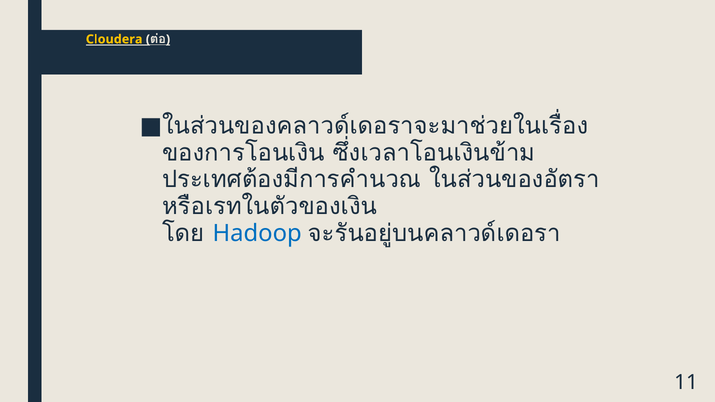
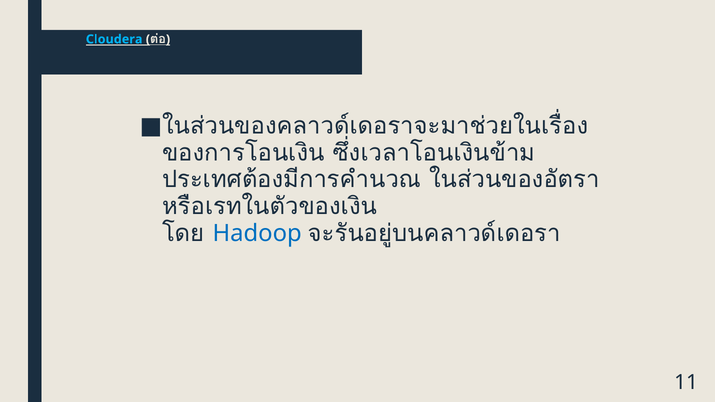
Cloudera colour: yellow -> light blue
